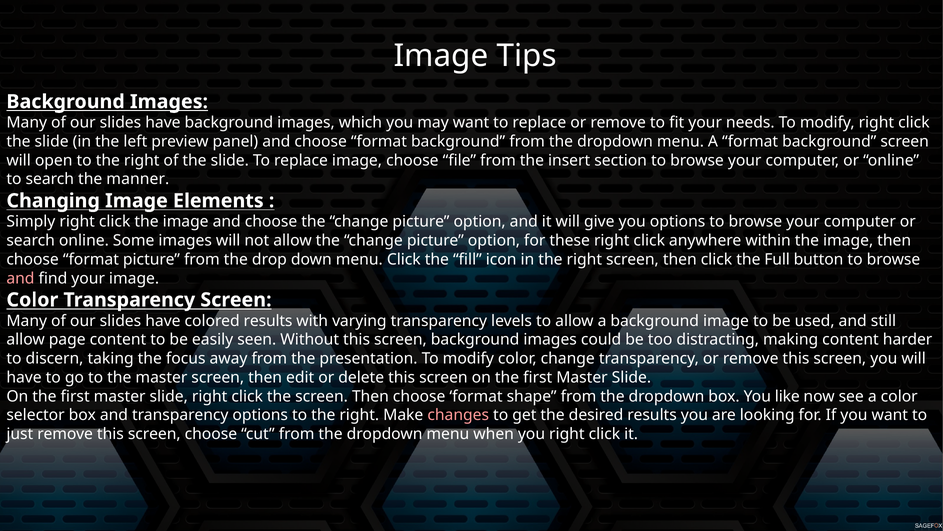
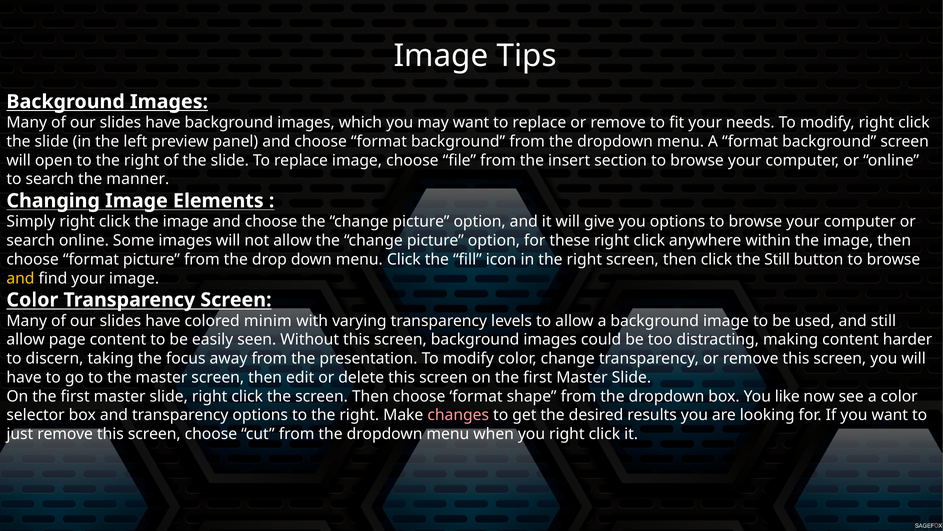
the Full: Full -> Still
and at (20, 278) colour: pink -> yellow
colored results: results -> minim
